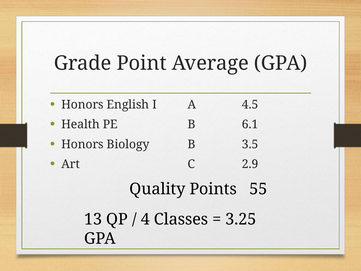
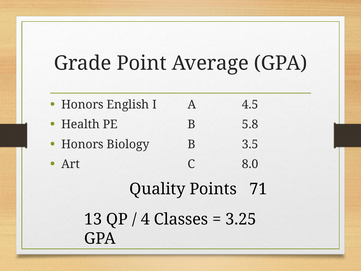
6.1: 6.1 -> 5.8
2.9: 2.9 -> 8.0
55: 55 -> 71
